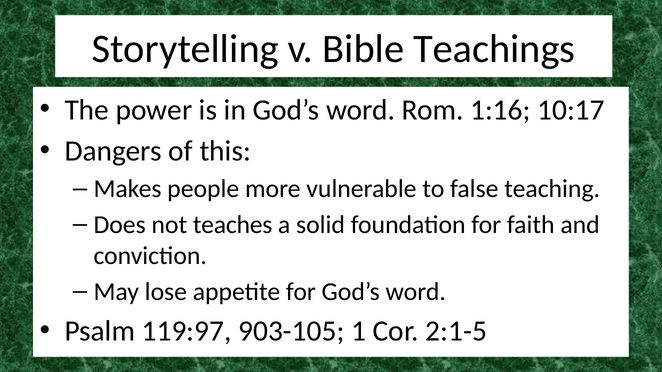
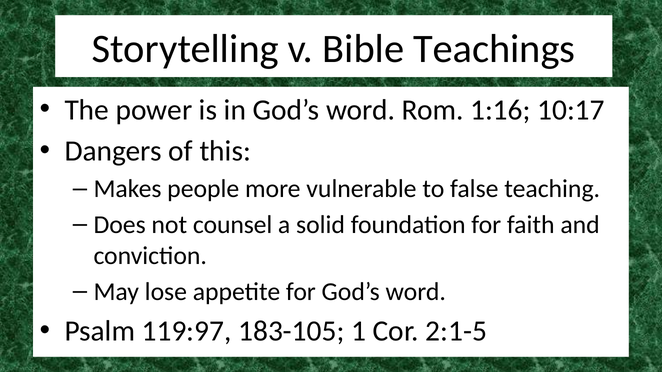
teaches: teaches -> counsel
903-105: 903-105 -> 183-105
